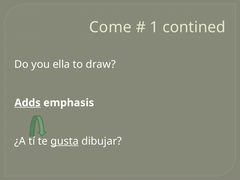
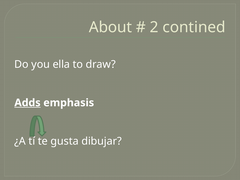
Come: Come -> About
1: 1 -> 2
gusta underline: present -> none
